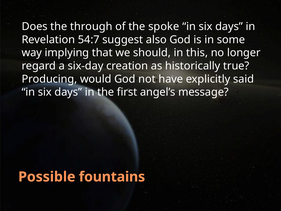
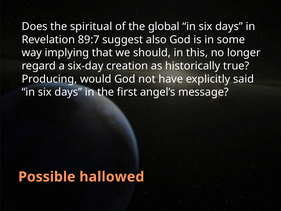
through: through -> spiritual
spoke: spoke -> global
54:7: 54:7 -> 89:7
fountains: fountains -> hallowed
